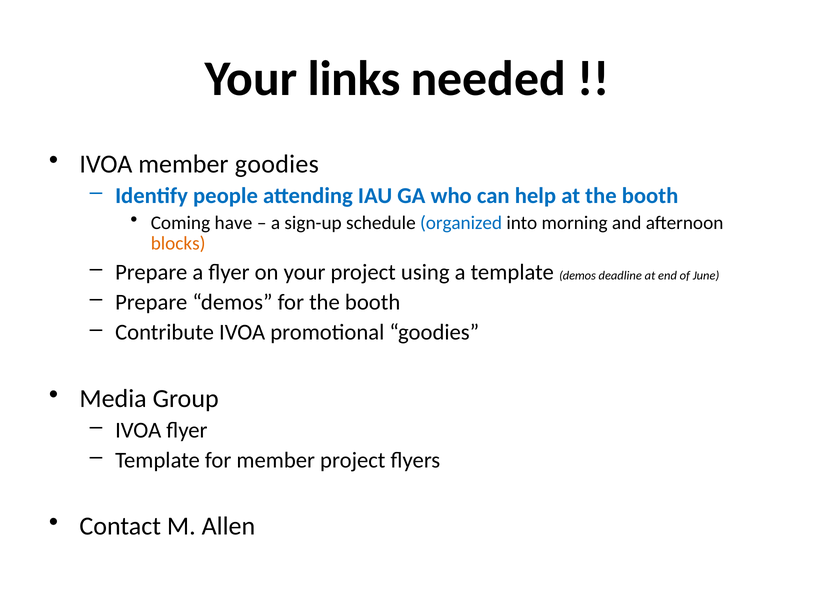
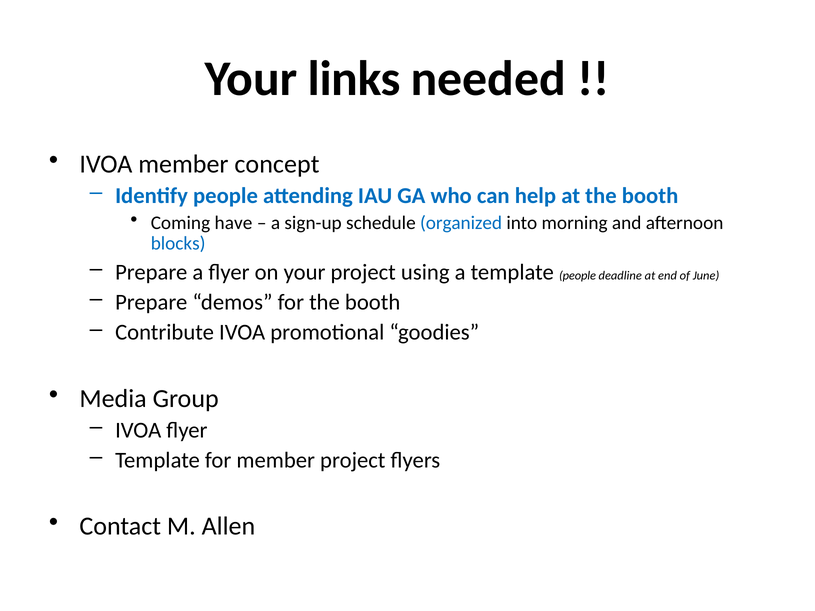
member goodies: goodies -> concept
blocks colour: orange -> blue
template demos: demos -> people
